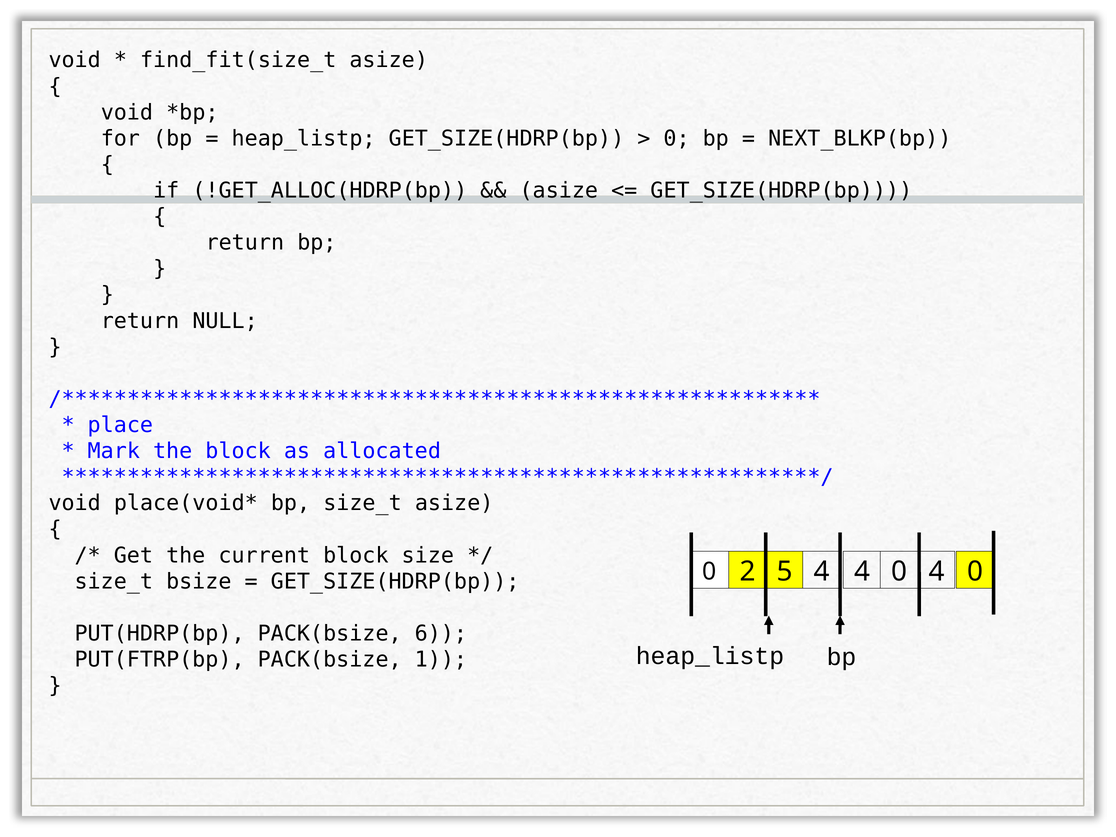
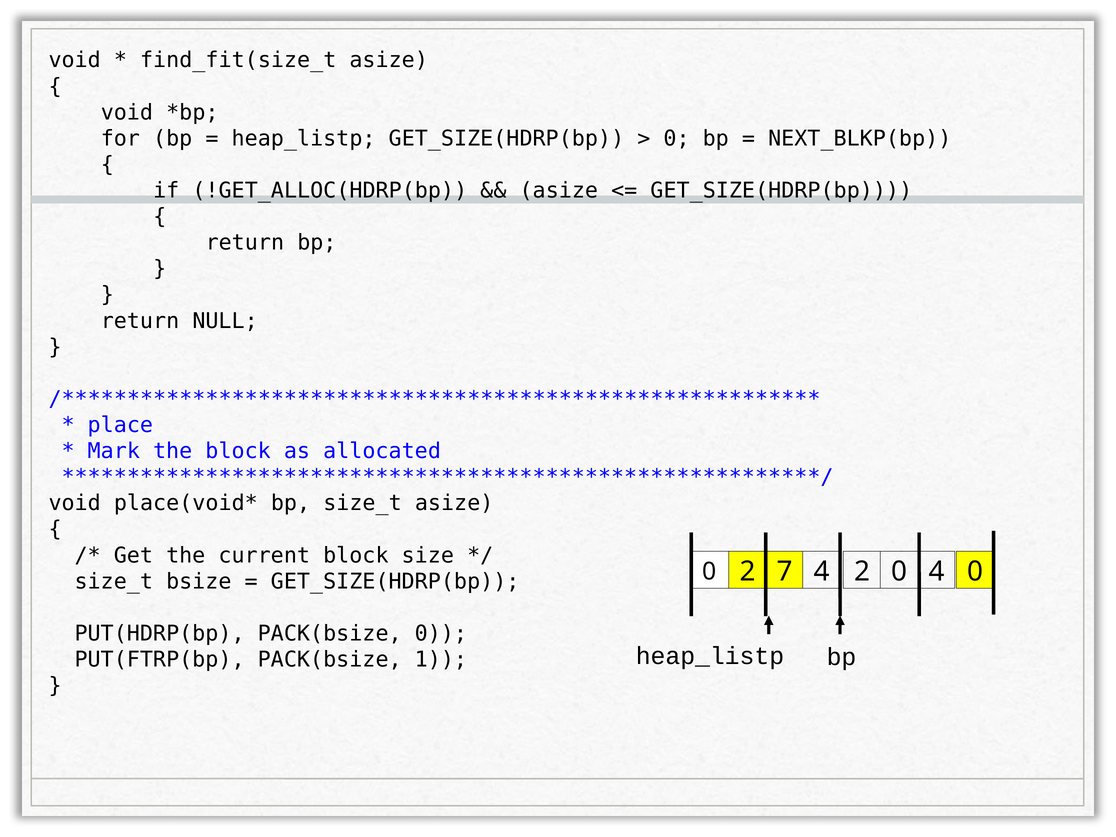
5: 5 -> 7
4 4: 4 -> 2
PACK(bsize 6: 6 -> 0
